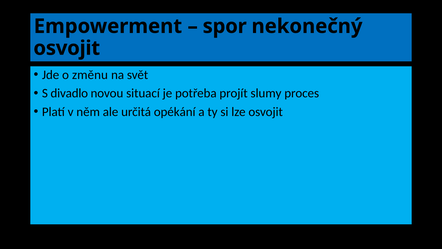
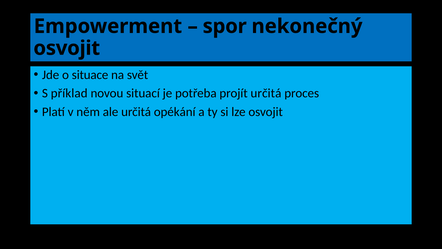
změnu: změnu -> situace
divadlo: divadlo -> příklad
projít slumy: slumy -> určitá
